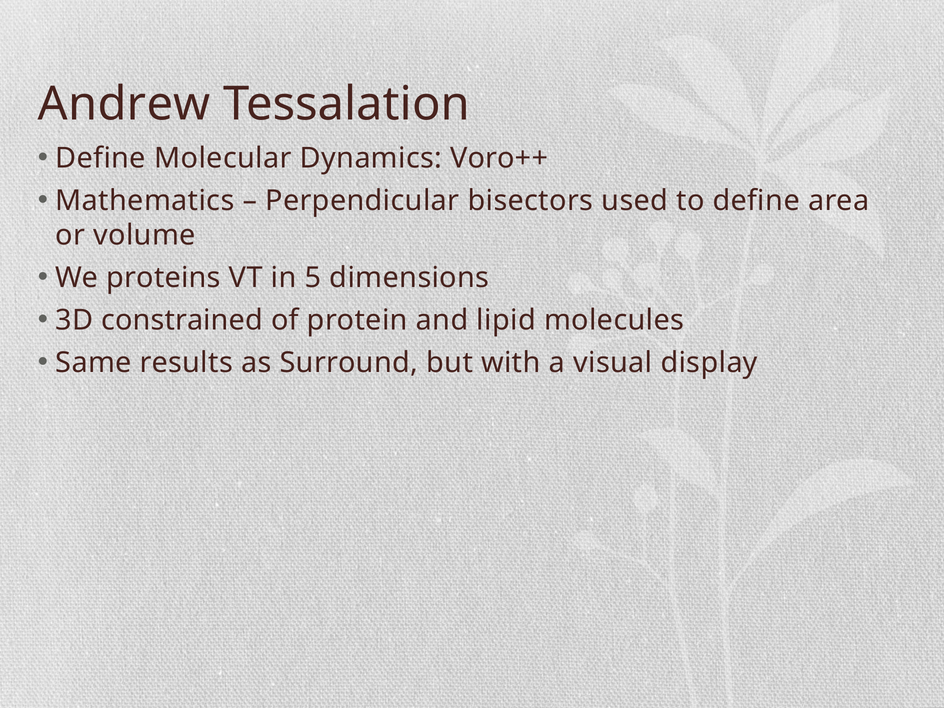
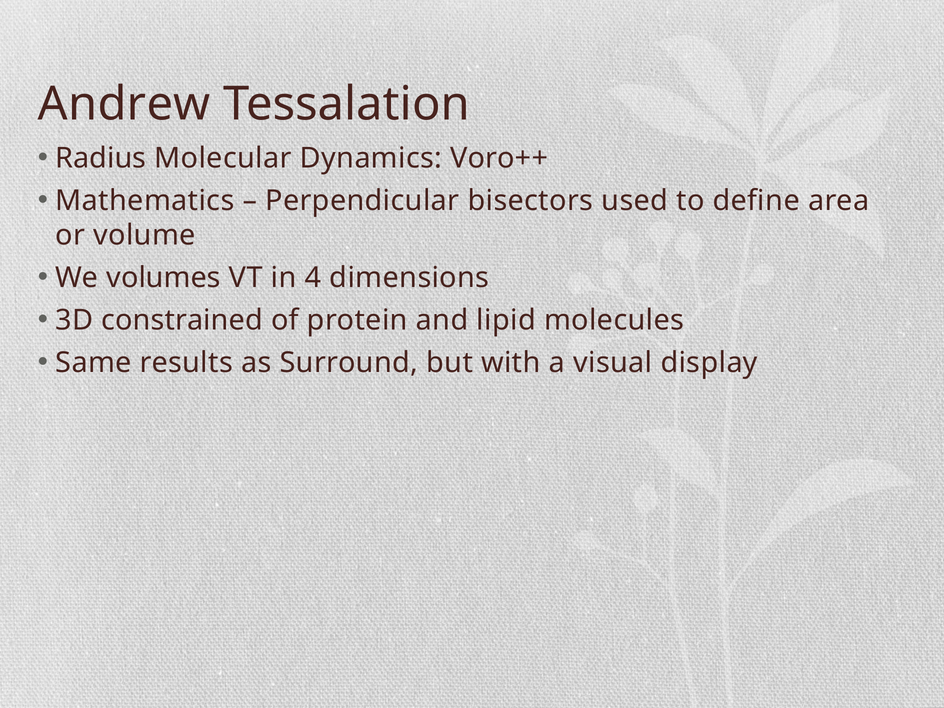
Define at (101, 158): Define -> Radius
proteins: proteins -> volumes
5: 5 -> 4
